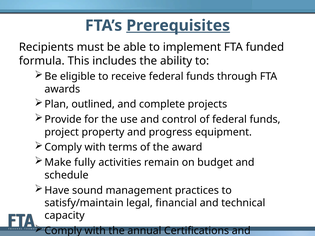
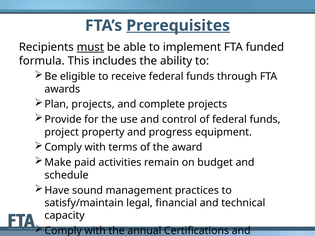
must underline: none -> present
Plan outlined: outlined -> projects
fully: fully -> paid
